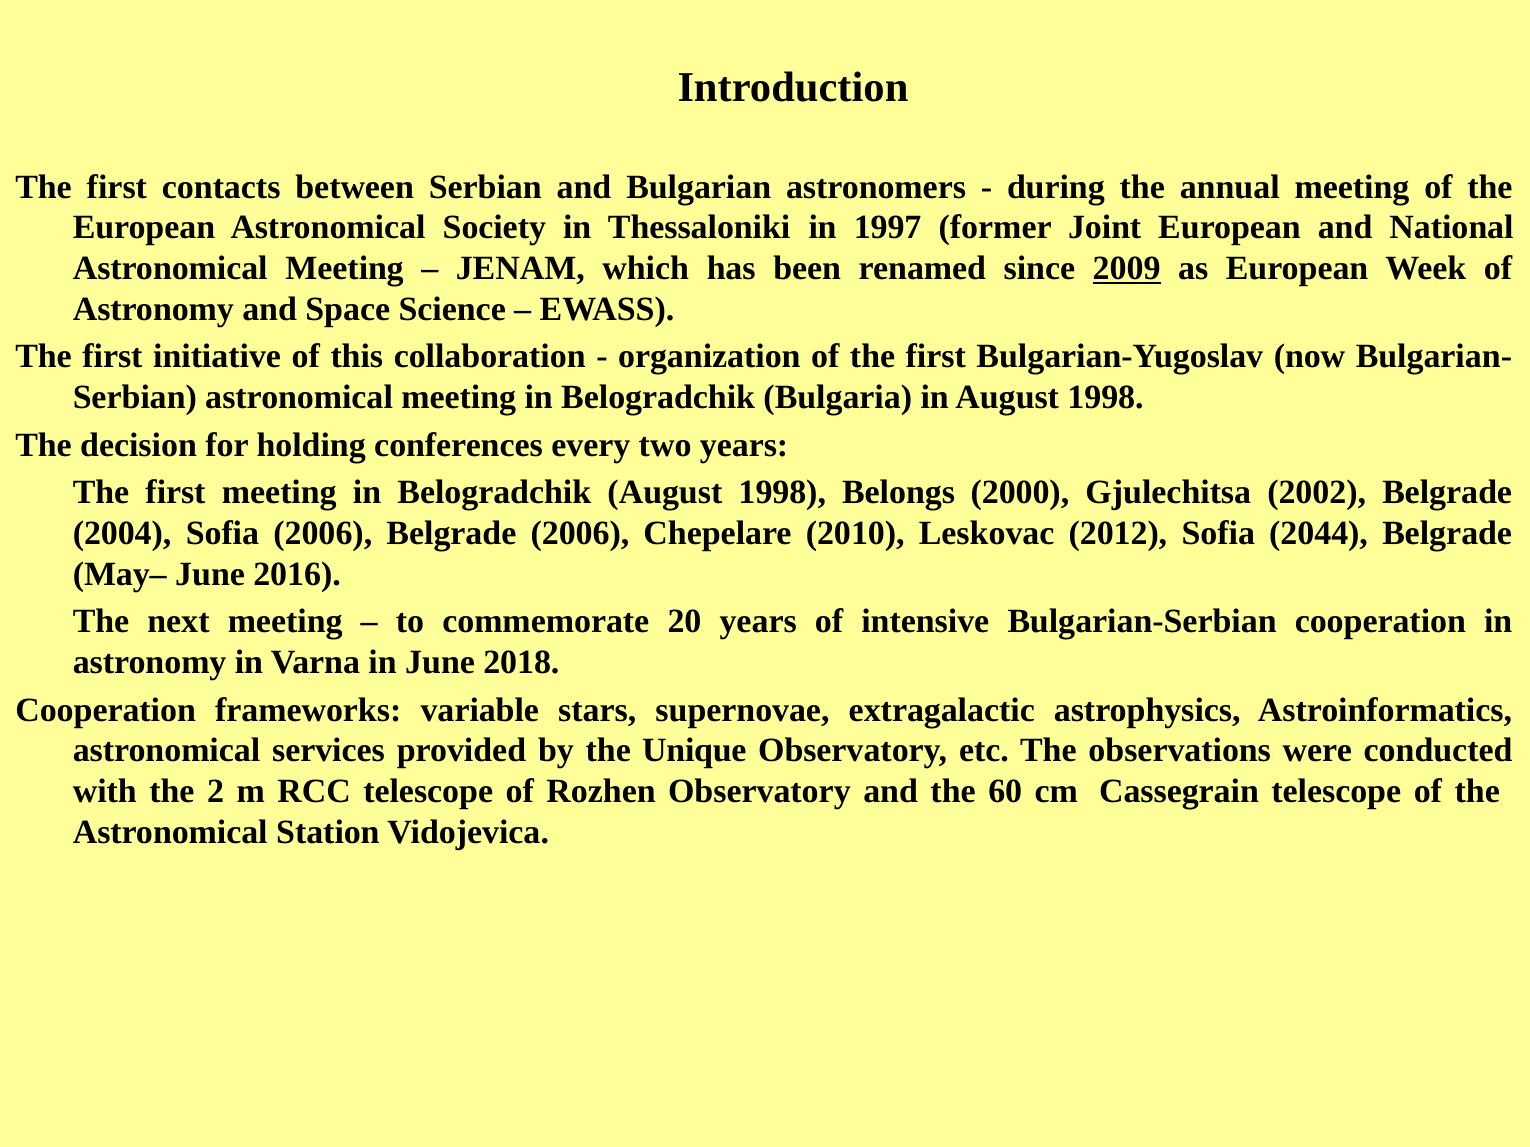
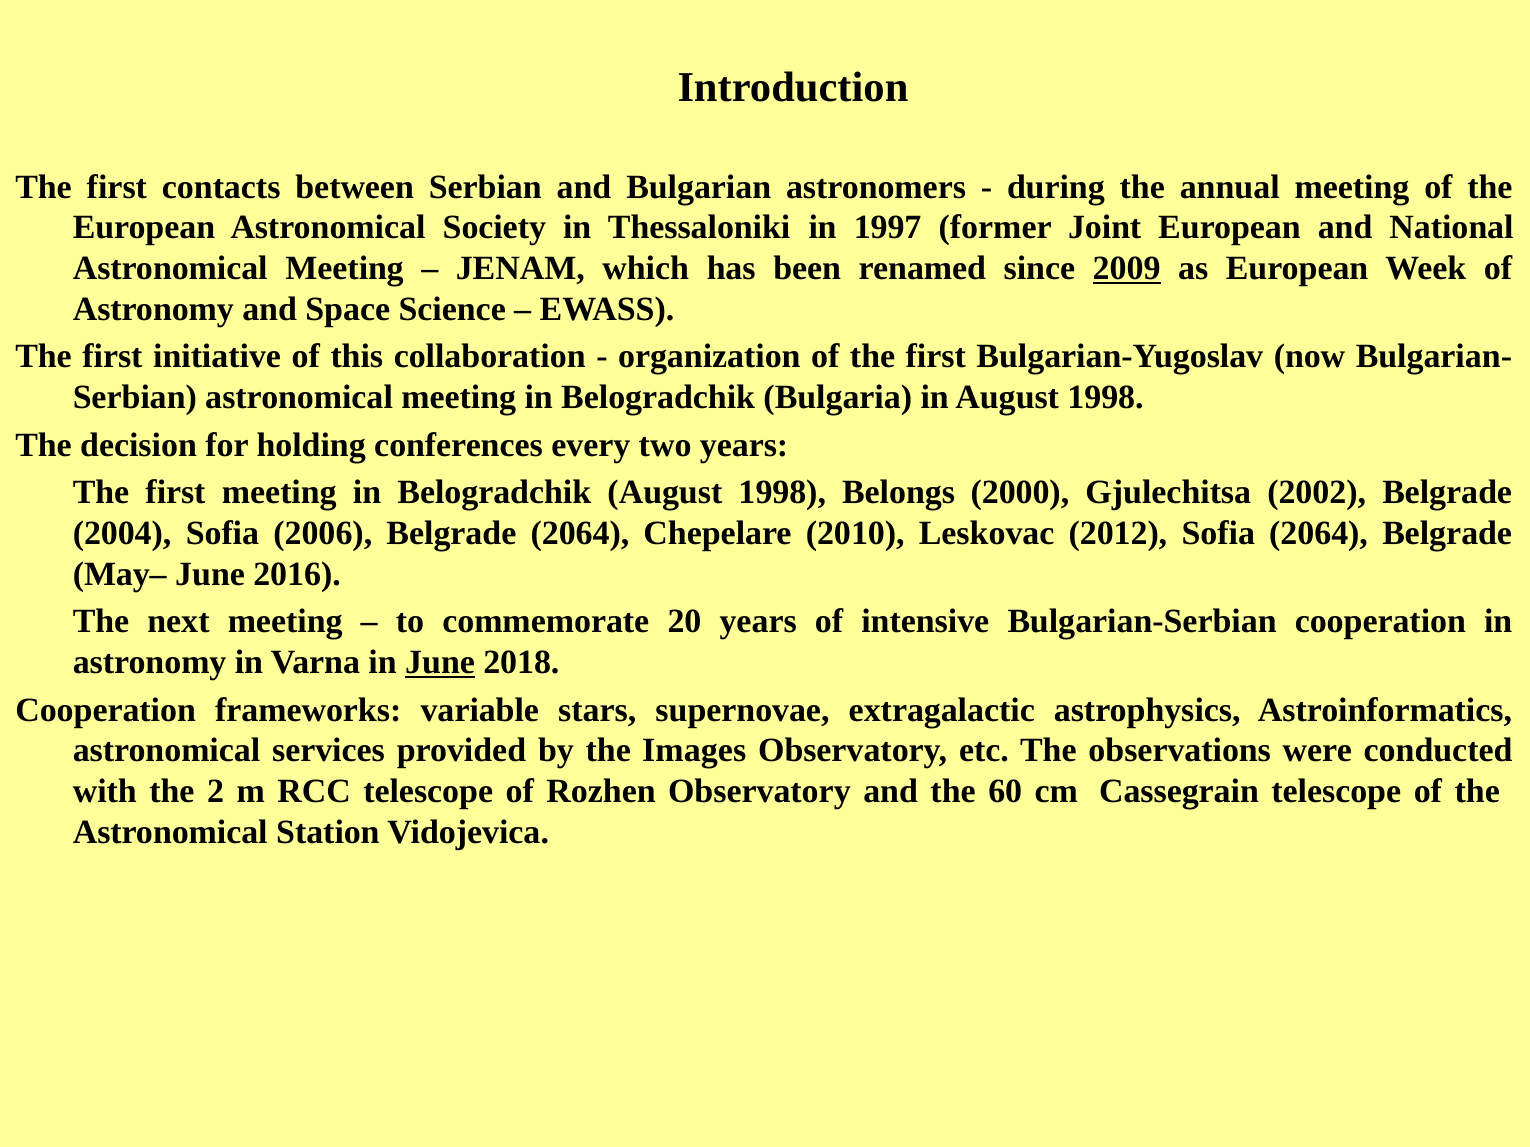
Belgrade 2006: 2006 -> 2064
Sofia 2044: 2044 -> 2064
June at (440, 663) underline: none -> present
Unique: Unique -> Images
